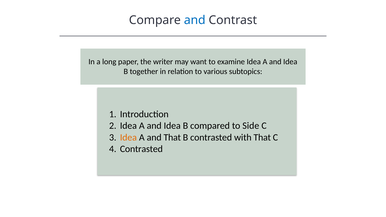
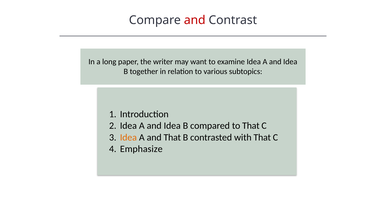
and at (195, 20) colour: blue -> red
to Side: Side -> That
Contrasted at (141, 149): Contrasted -> Emphasize
